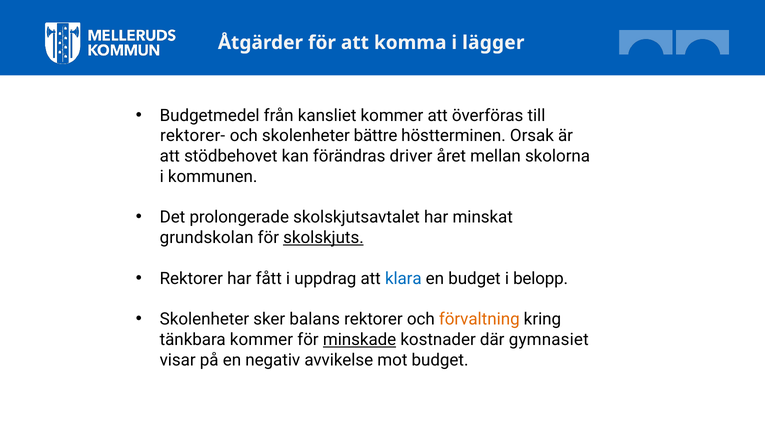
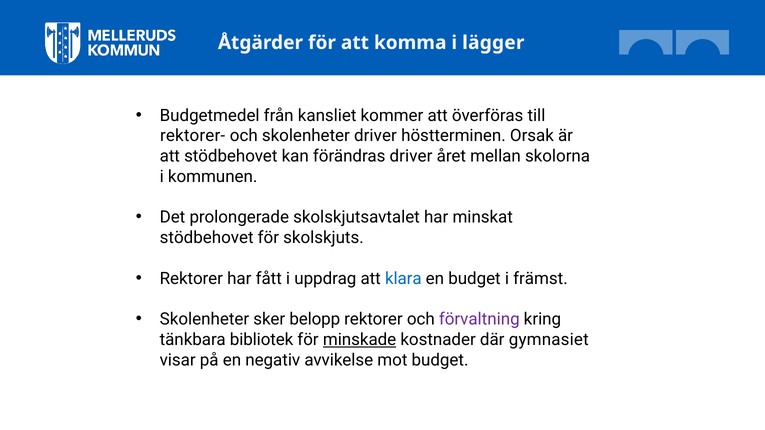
skolenheter bättre: bättre -> driver
grundskolan at (207, 238): grundskolan -> stödbehovet
skolskjuts underline: present -> none
belopp: belopp -> främst
balans: balans -> belopp
förvaltning colour: orange -> purple
tänkbara kommer: kommer -> bibliotek
